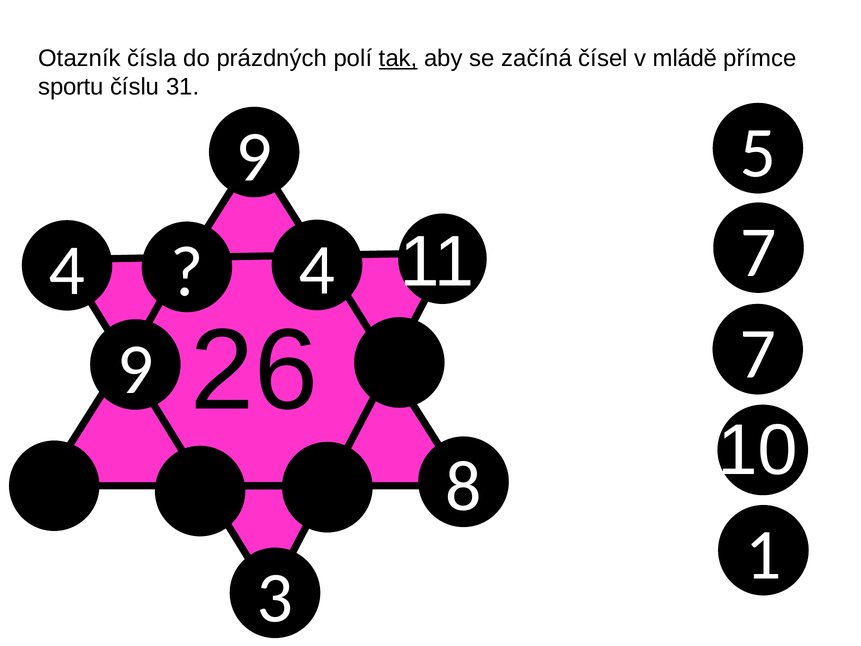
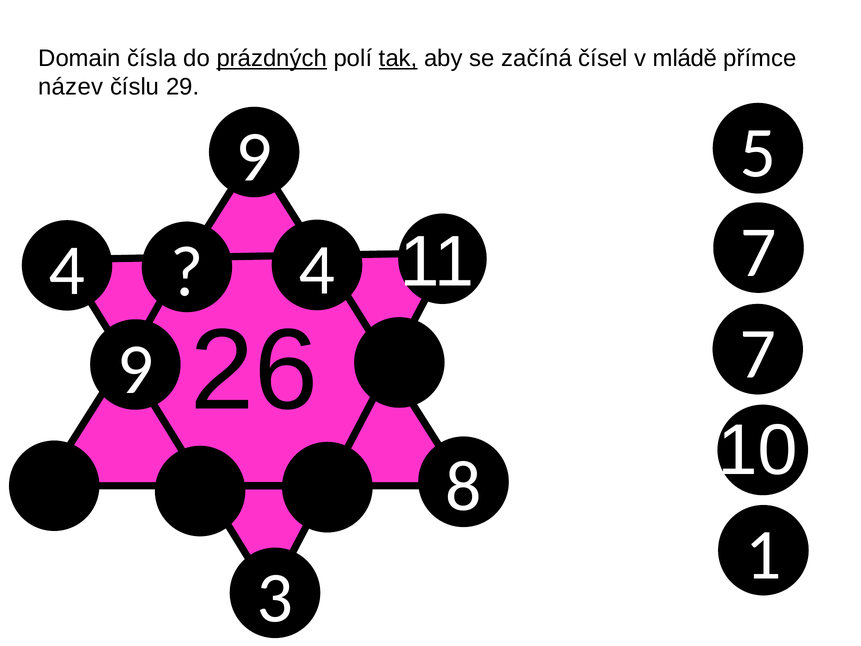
Otazník: Otazník -> Domain
prázdných underline: none -> present
sportu: sportu -> název
31: 31 -> 29
